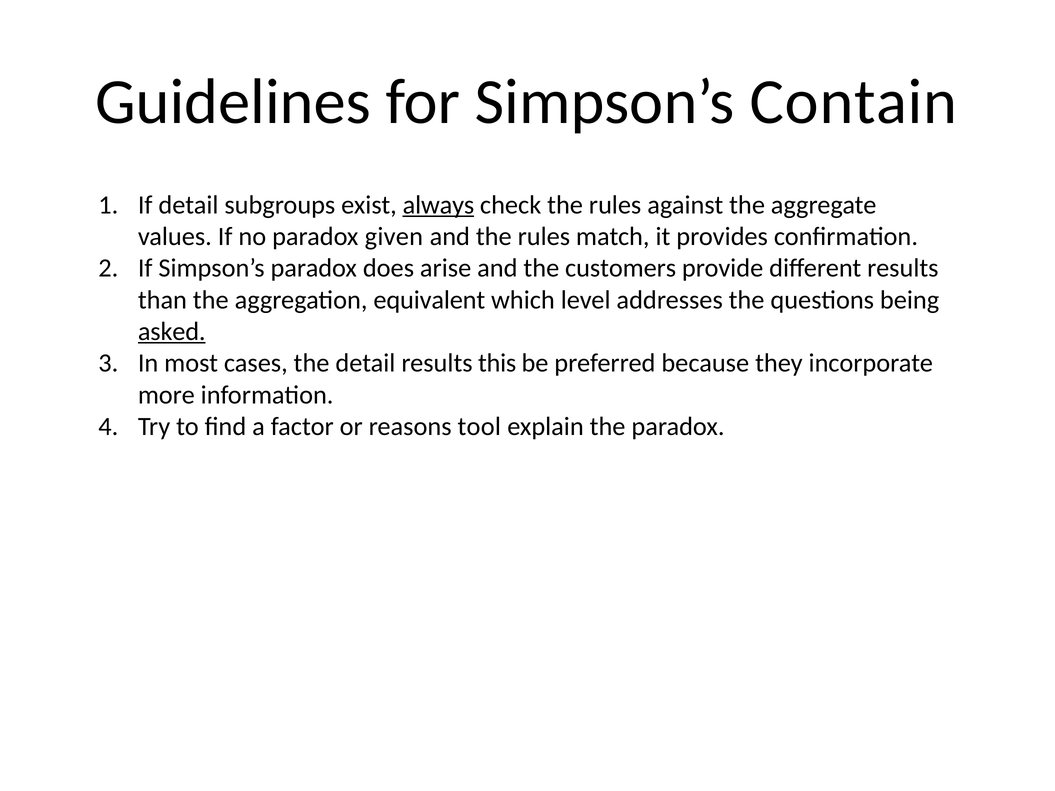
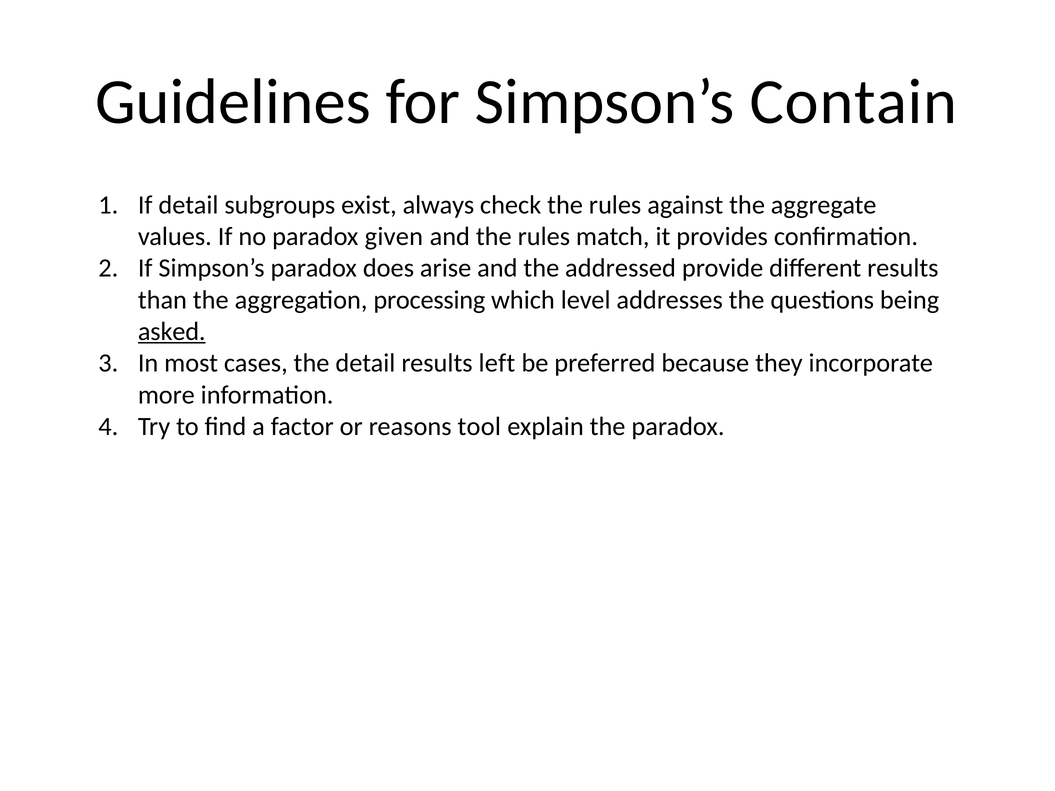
always underline: present -> none
customers: customers -> addressed
equivalent: equivalent -> processing
this: this -> left
